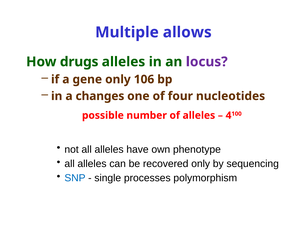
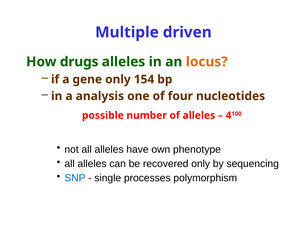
allows: allows -> driven
locus colour: purple -> orange
106: 106 -> 154
changes: changes -> analysis
